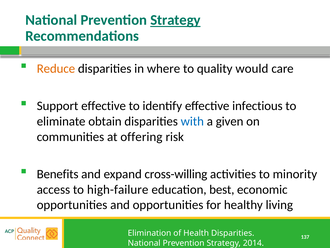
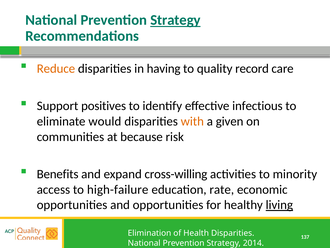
where: where -> having
would: would -> record
Support effective: effective -> positives
obtain: obtain -> would
with colour: blue -> orange
offering: offering -> because
best: best -> rate
living underline: none -> present
